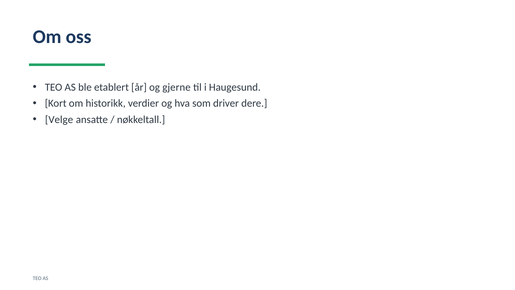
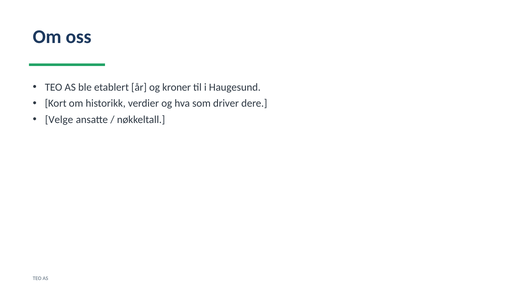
gjerne: gjerne -> kroner
